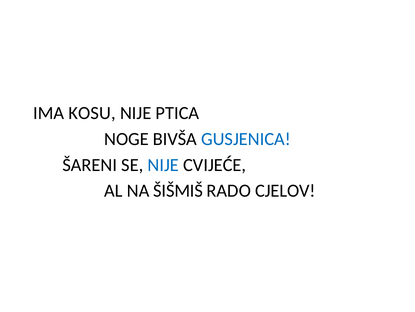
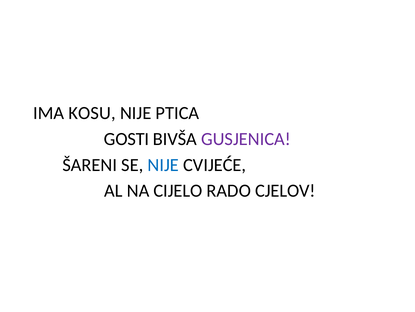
NOGE: NOGE -> GOSTI
GUSJENICA colour: blue -> purple
ŠIŠMIŠ: ŠIŠMIŠ -> CIJELO
